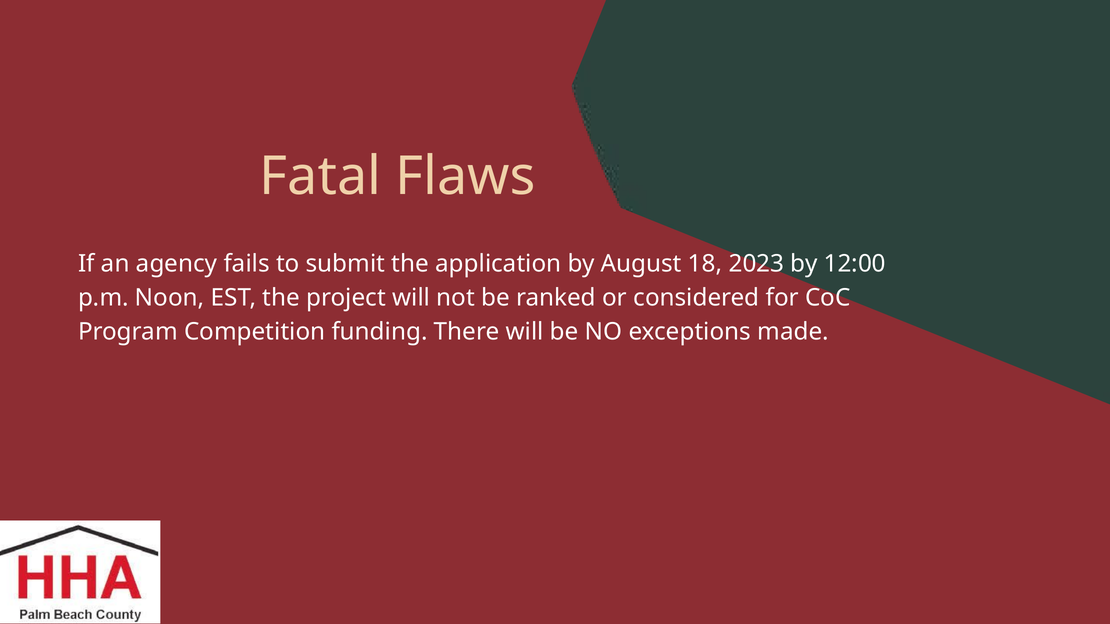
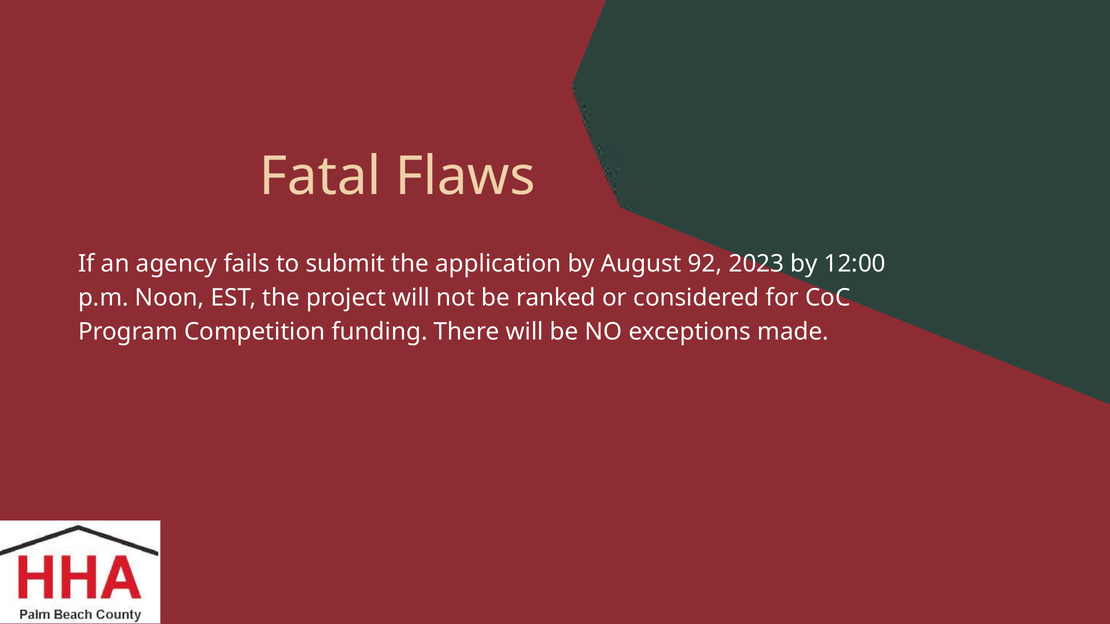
18: 18 -> 92
